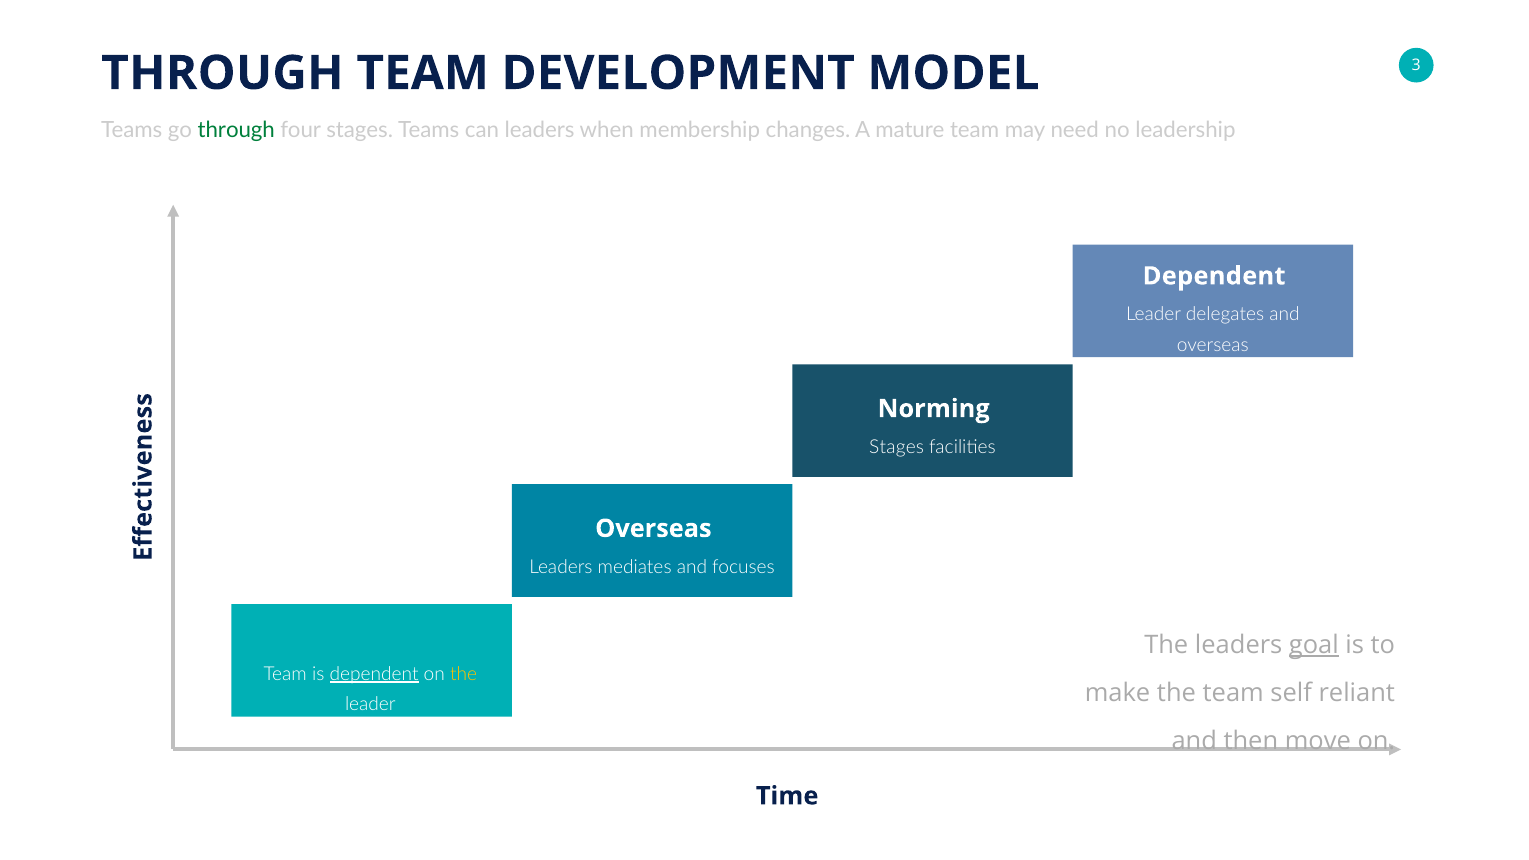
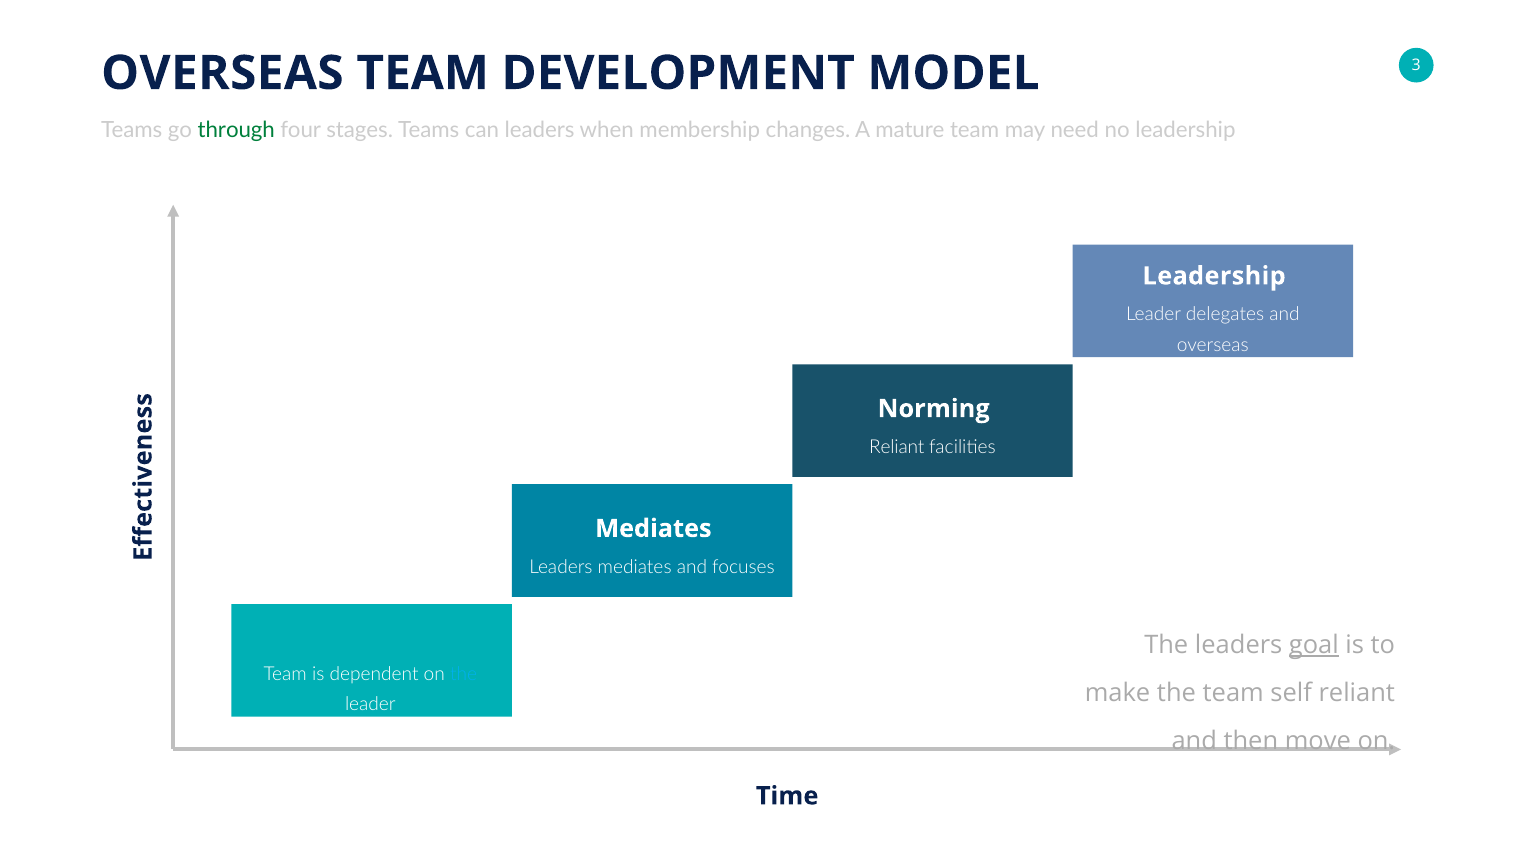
THROUGH at (222, 73): THROUGH -> OVERSEAS
Dependent at (1214, 276): Dependent -> Leadership
Stages at (897, 447): Stages -> Reliant
Overseas at (653, 529): Overseas -> Mediates
dependent at (374, 674) underline: present -> none
the at (464, 674) colour: yellow -> light blue
